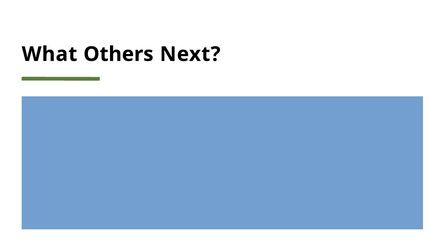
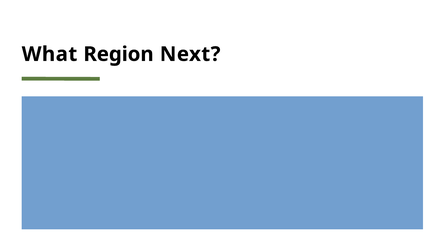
Others: Others -> Region
